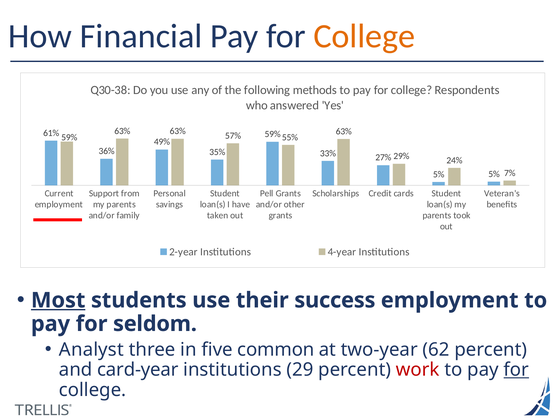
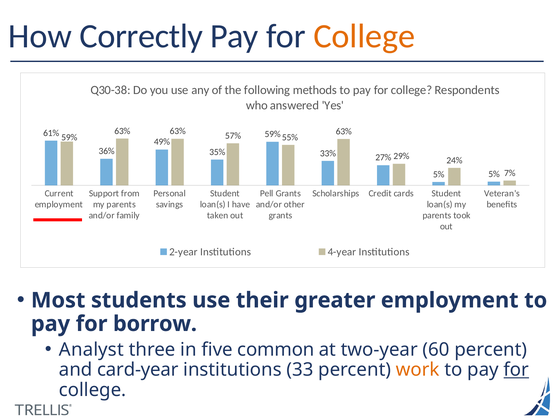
Financial: Financial -> Correctly
Most underline: present -> none
success: success -> greater
seldom: seldom -> borrow
62: 62 -> 60
29: 29 -> 33
work colour: red -> orange
